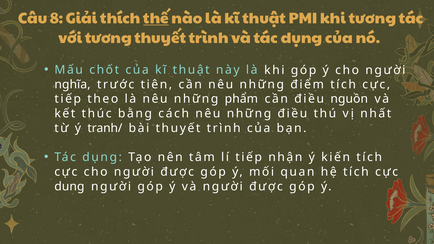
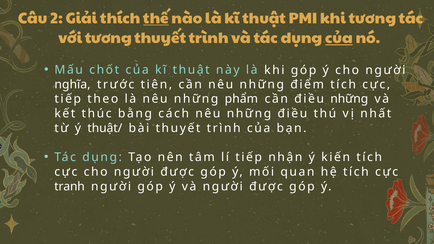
8: 8 -> 2
của at (339, 38) underline: none -> present
điều nguồn: nguồn -> những
tranh/: tranh/ -> thuật/
dung: dung -> tranh
